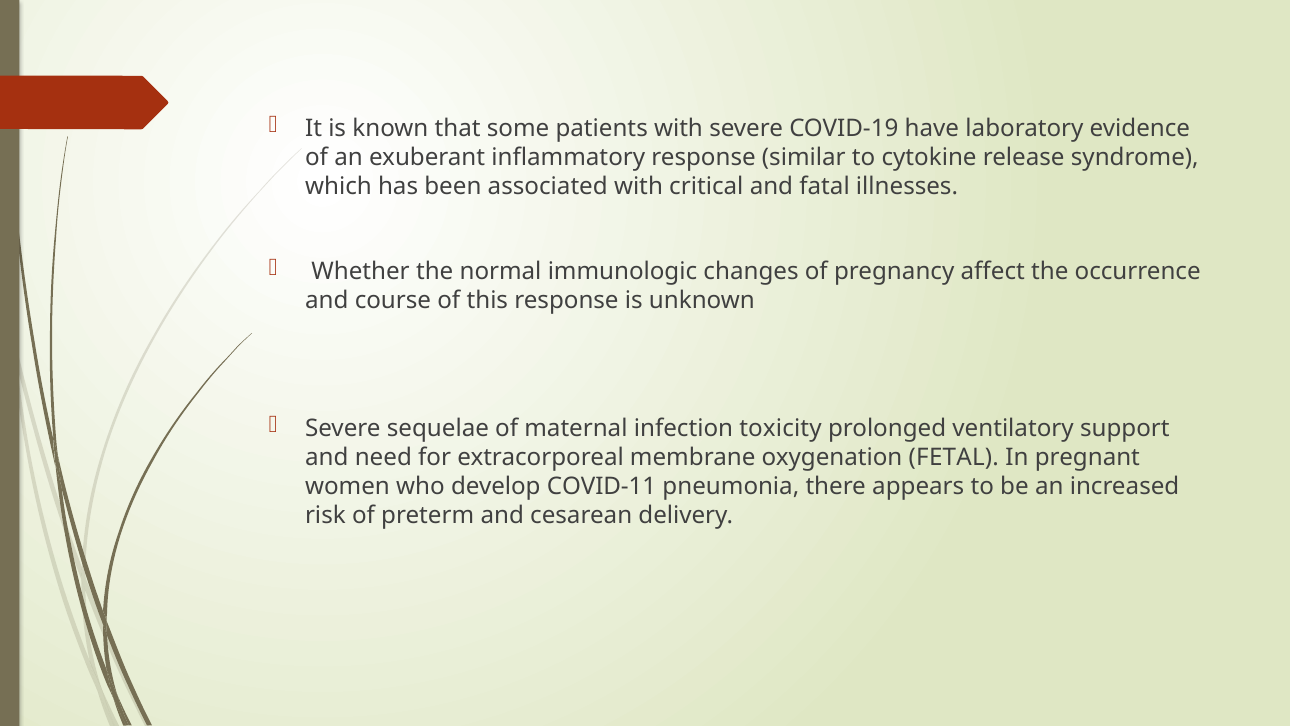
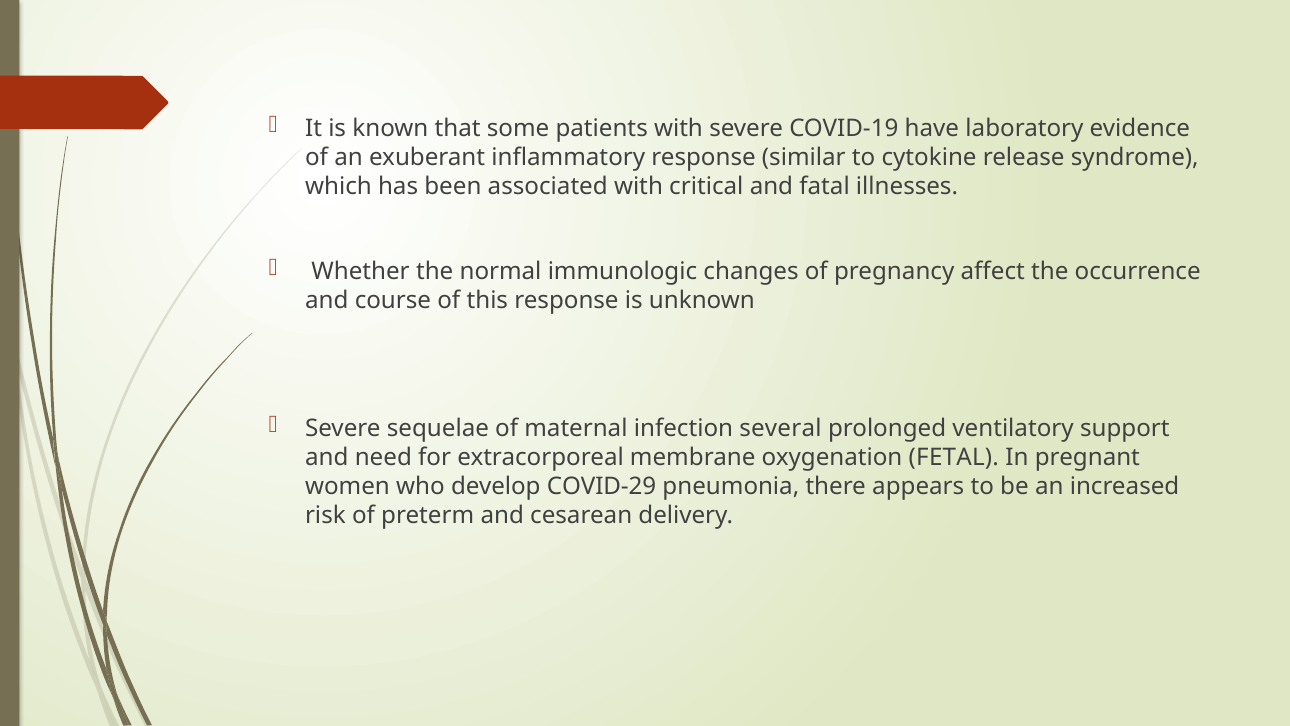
toxicity: toxicity -> several
COVID-11: COVID-11 -> COVID-29
